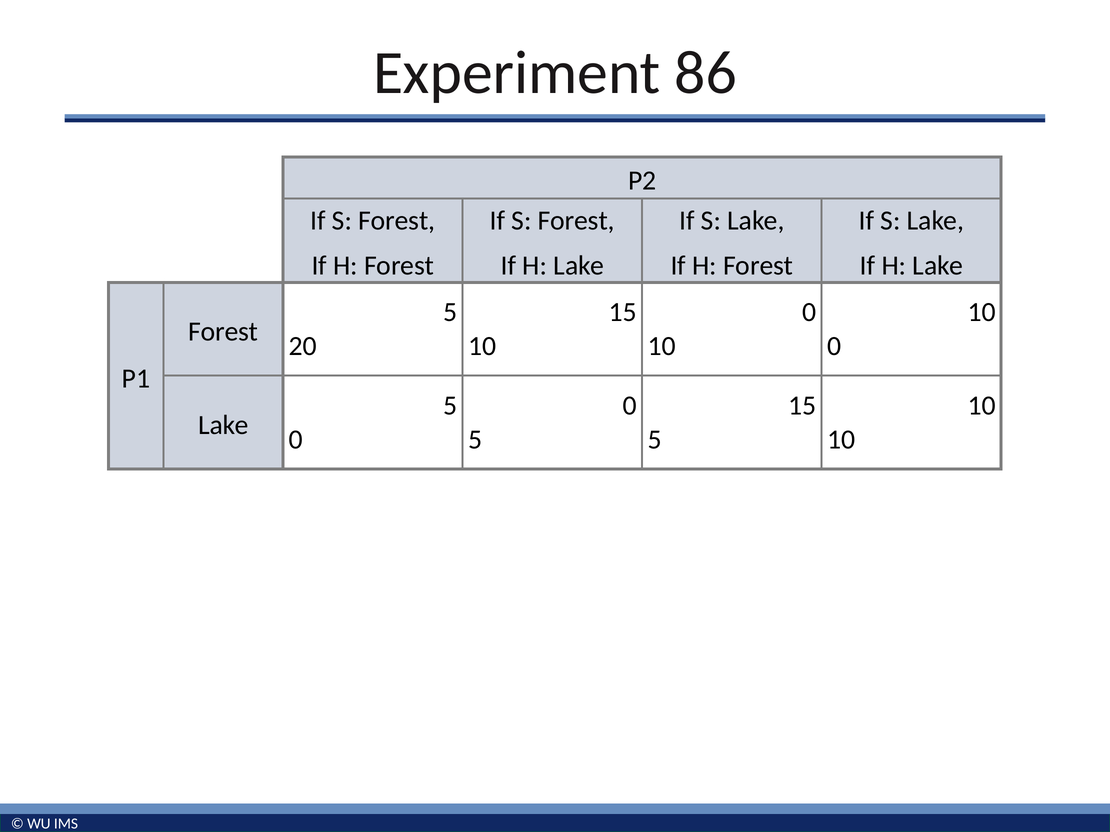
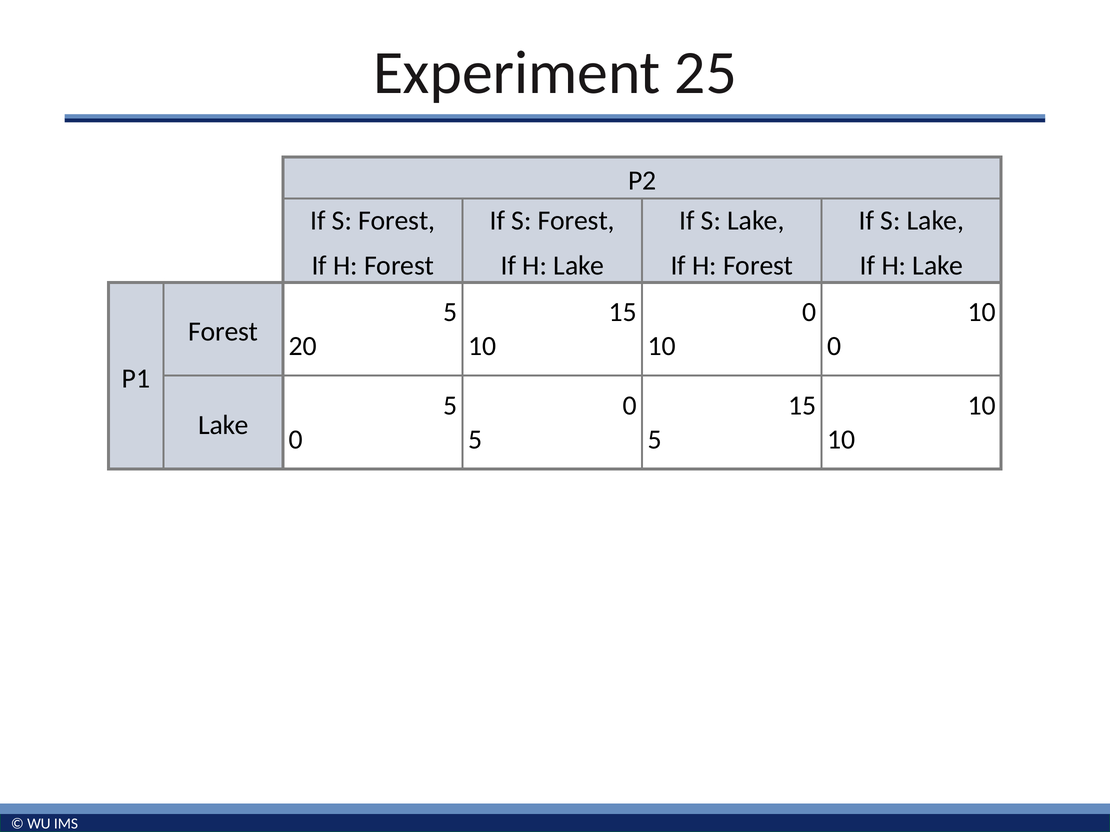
86: 86 -> 25
